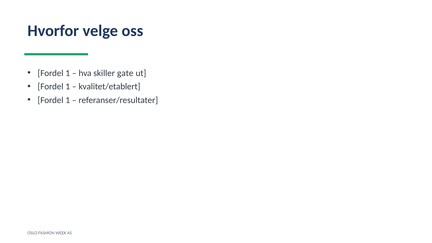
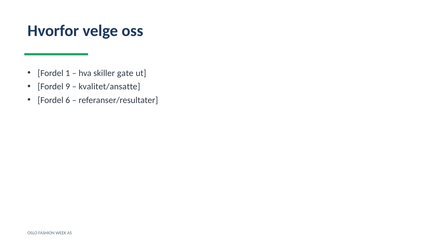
1 at (68, 87): 1 -> 9
kvalitet/etablert: kvalitet/etablert -> kvalitet/ansatte
1 at (68, 100): 1 -> 6
